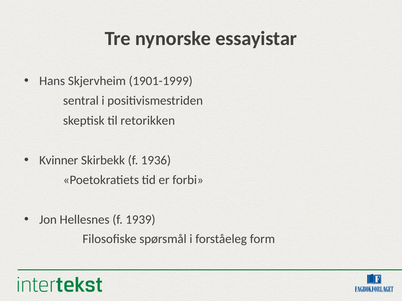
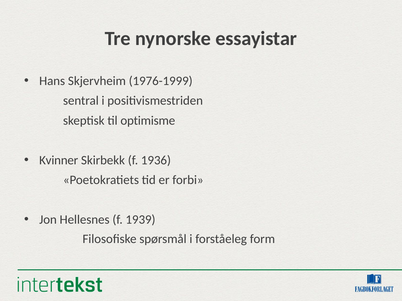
1901-1999: 1901-1999 -> 1976-1999
retorikken: retorikken -> optimisme
